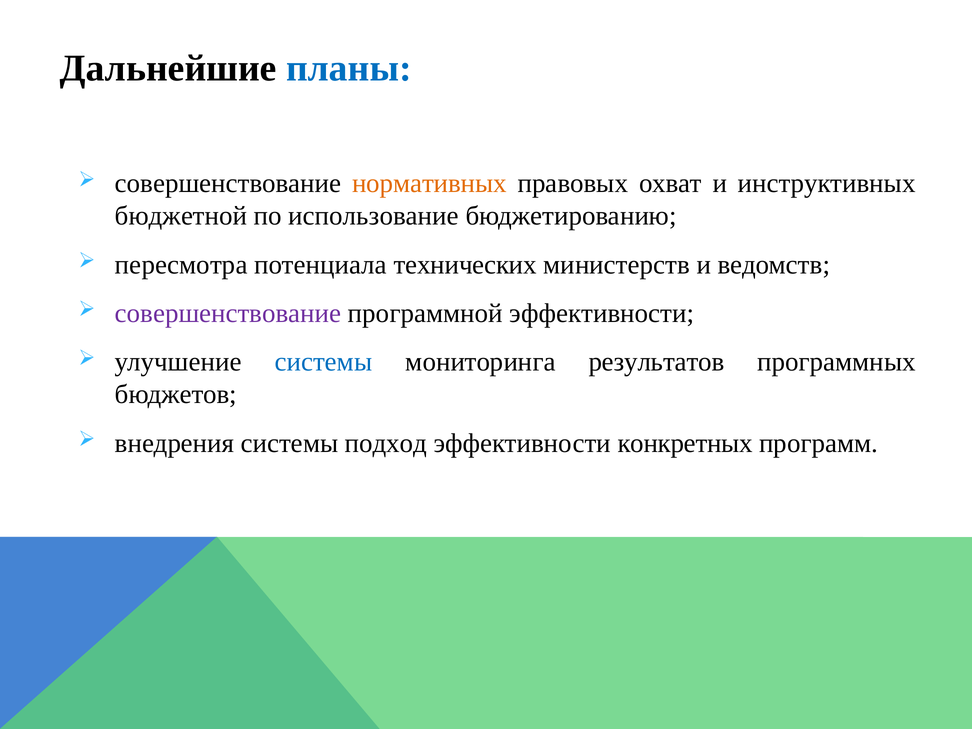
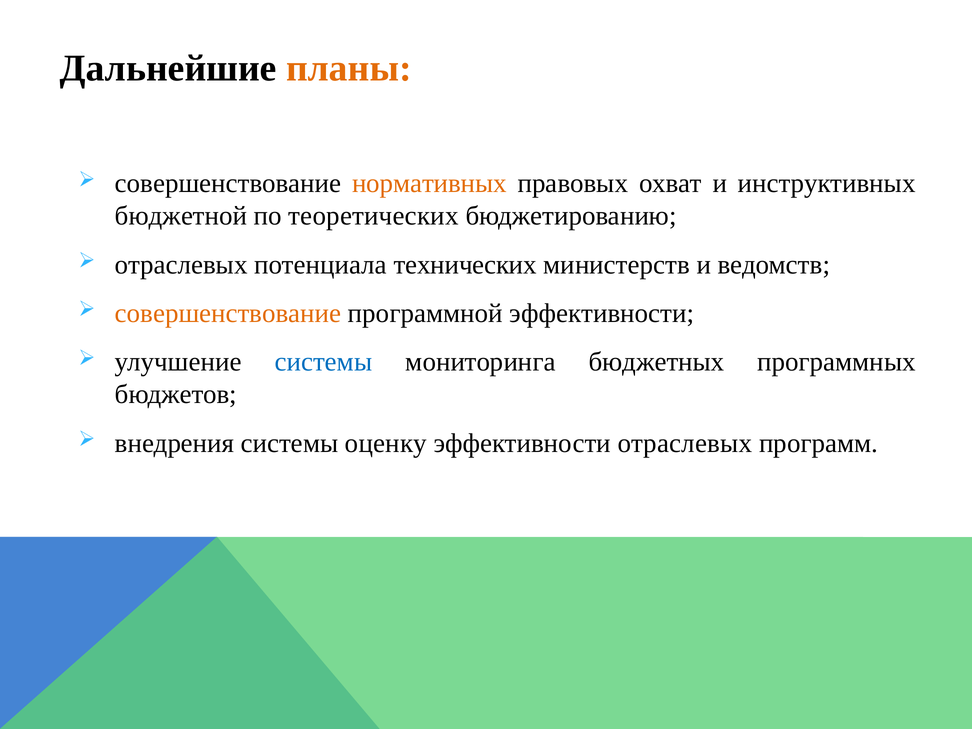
планы colour: blue -> orange
использование: использование -> теоретических
пересмотра at (181, 265): пересмотра -> отраслевых
совершенствование at (228, 313) colour: purple -> orange
результатов: результатов -> бюджетных
подход: подход -> оценку
эффективности конкретных: конкретных -> отраслевых
